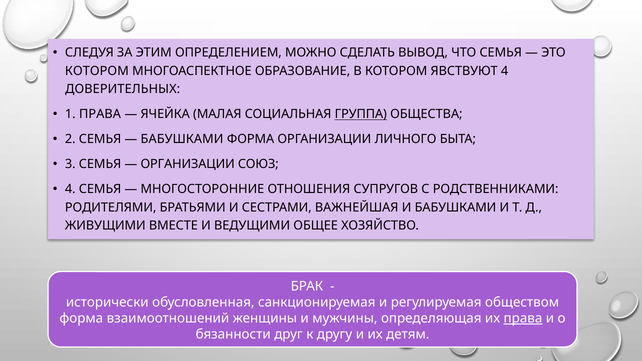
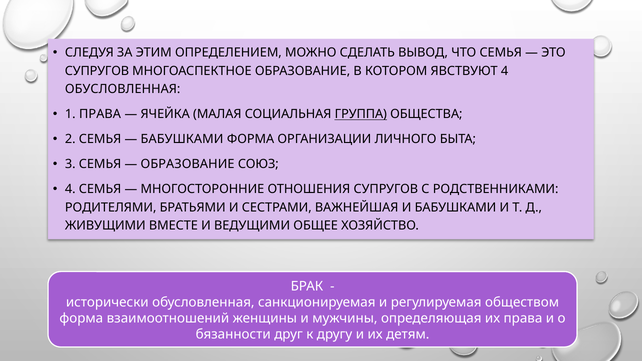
КОТОРОМ at (97, 71): КОТОРОМ -> СУПРУГОВ
ДОВЕРИТЕЛЬНЫХ at (123, 89): ДОВЕРИТЕЛЬНЫХ -> ОБУСЛОВЛЕННАЯ
ОРГАНИЗАЦИИ at (188, 164): ОРГАНИЗАЦИИ -> ОБРАЗОВАНИЕ
права at (523, 318) underline: present -> none
